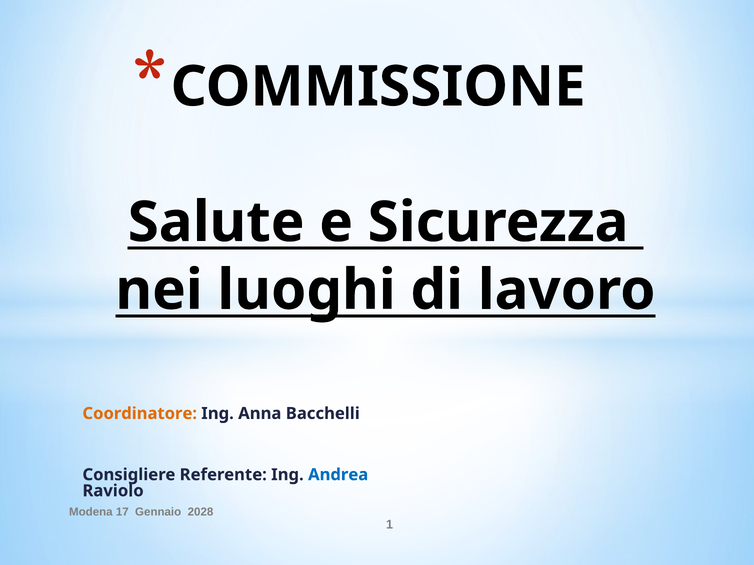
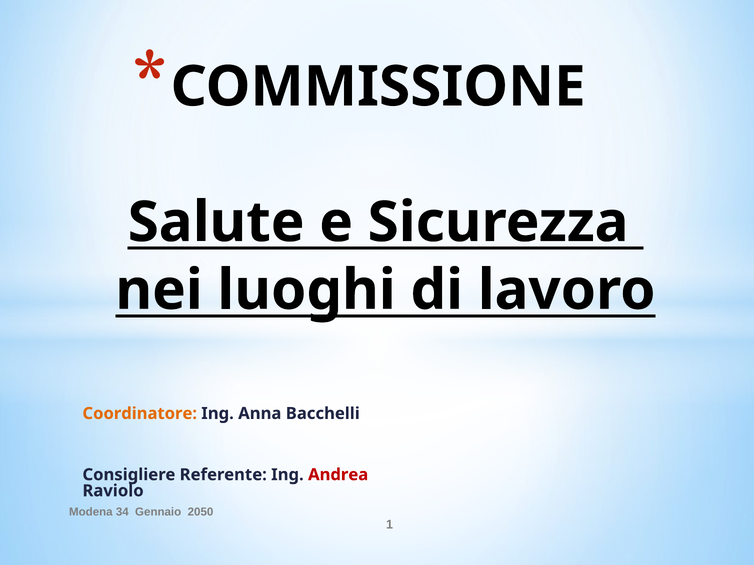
Andrea colour: blue -> red
17: 17 -> 34
2028: 2028 -> 2050
